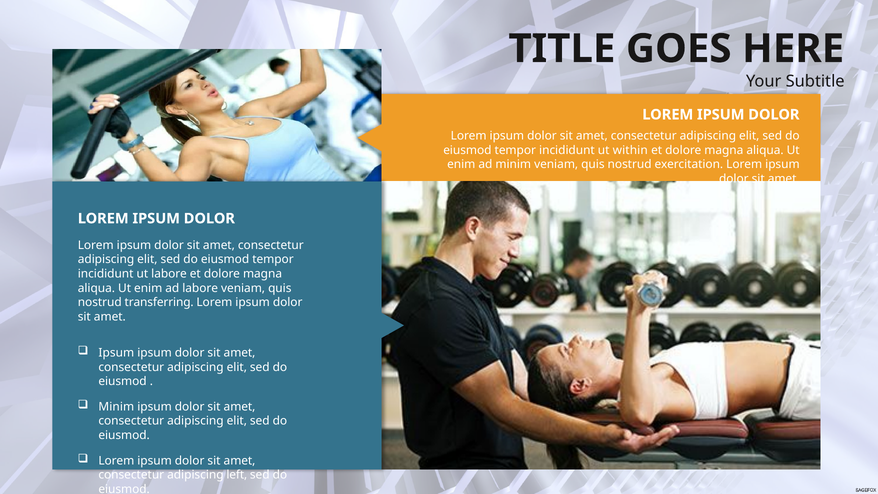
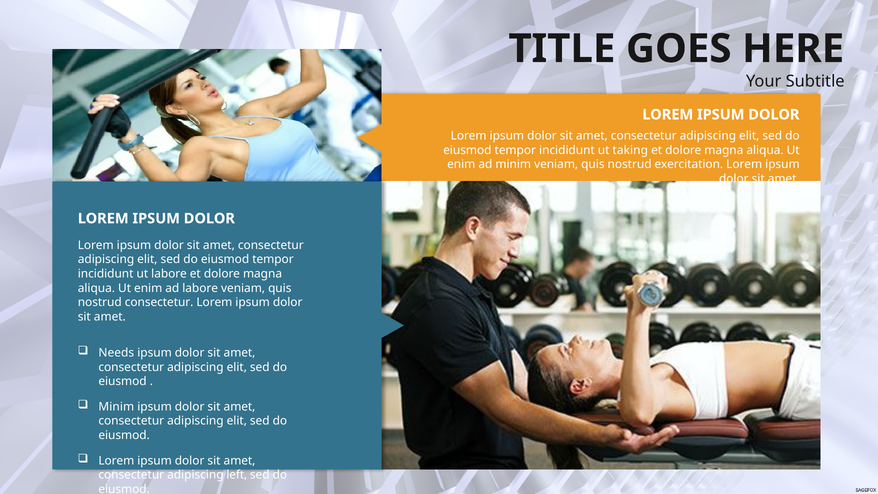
within: within -> taking
nostrud transferring: transferring -> consectetur
Ipsum at (116, 353): Ipsum -> Needs
